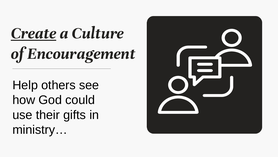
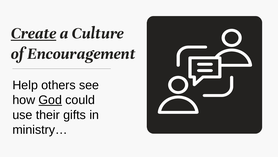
God underline: none -> present
